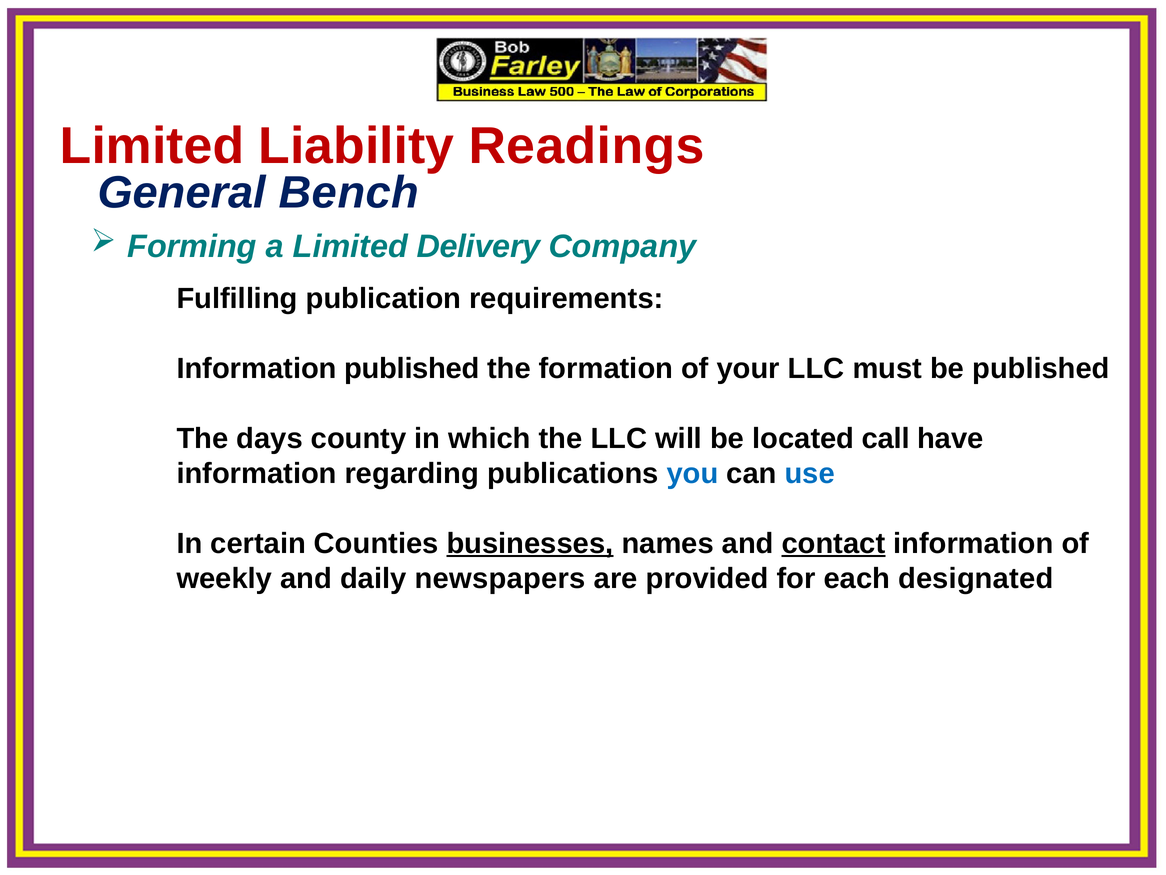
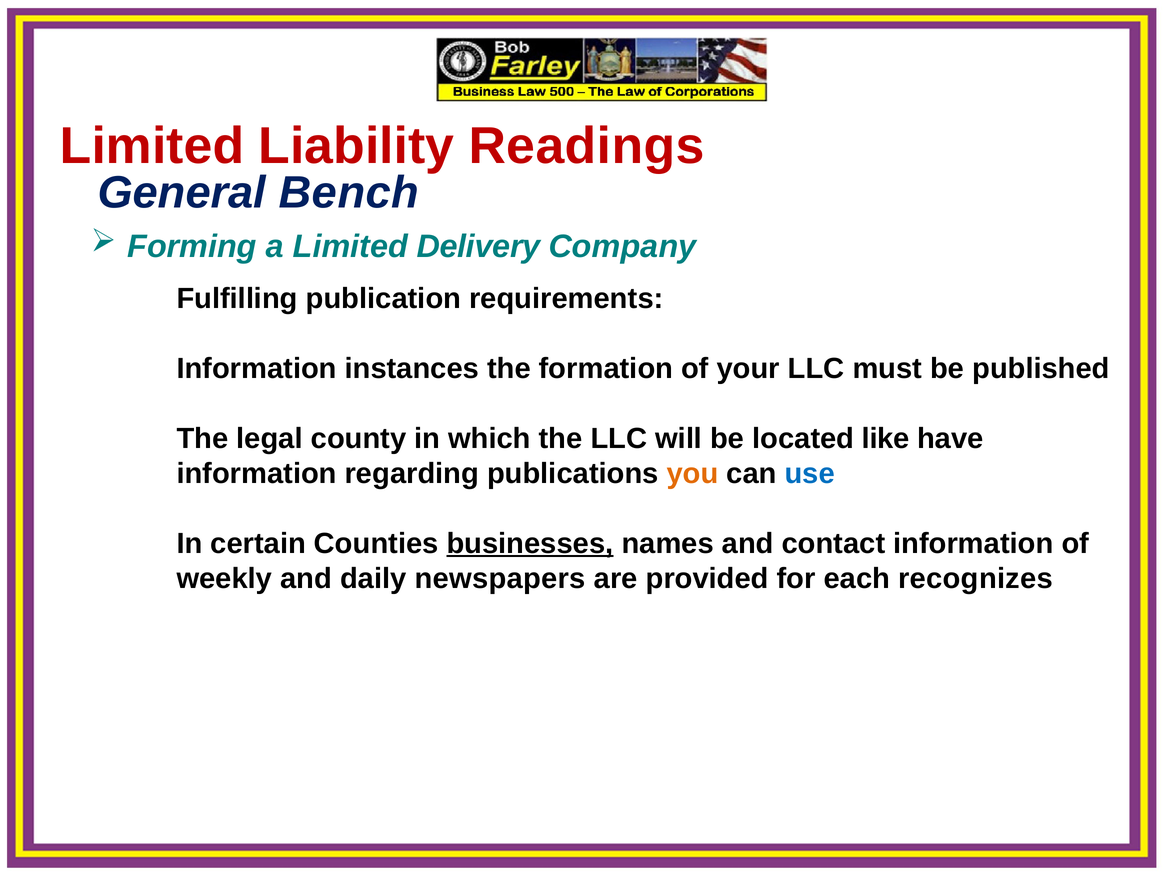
Information published: published -> instances
days: days -> legal
call: call -> like
you colour: blue -> orange
contact underline: present -> none
designated: designated -> recognizes
